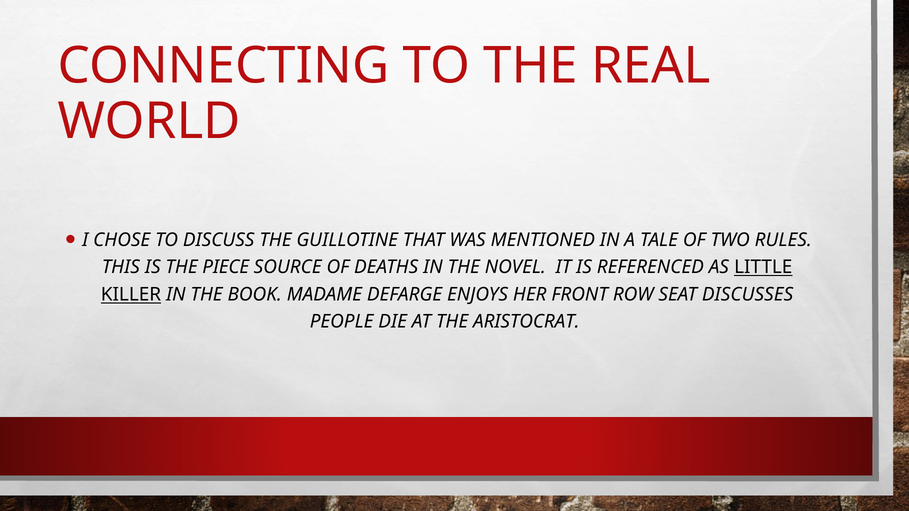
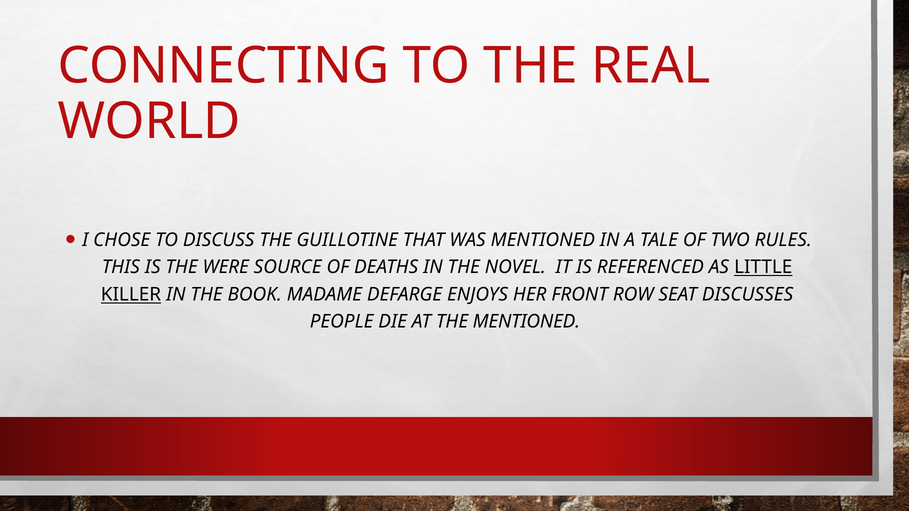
PIECE: PIECE -> WERE
THE ARISTOCRAT: ARISTOCRAT -> MENTIONED
